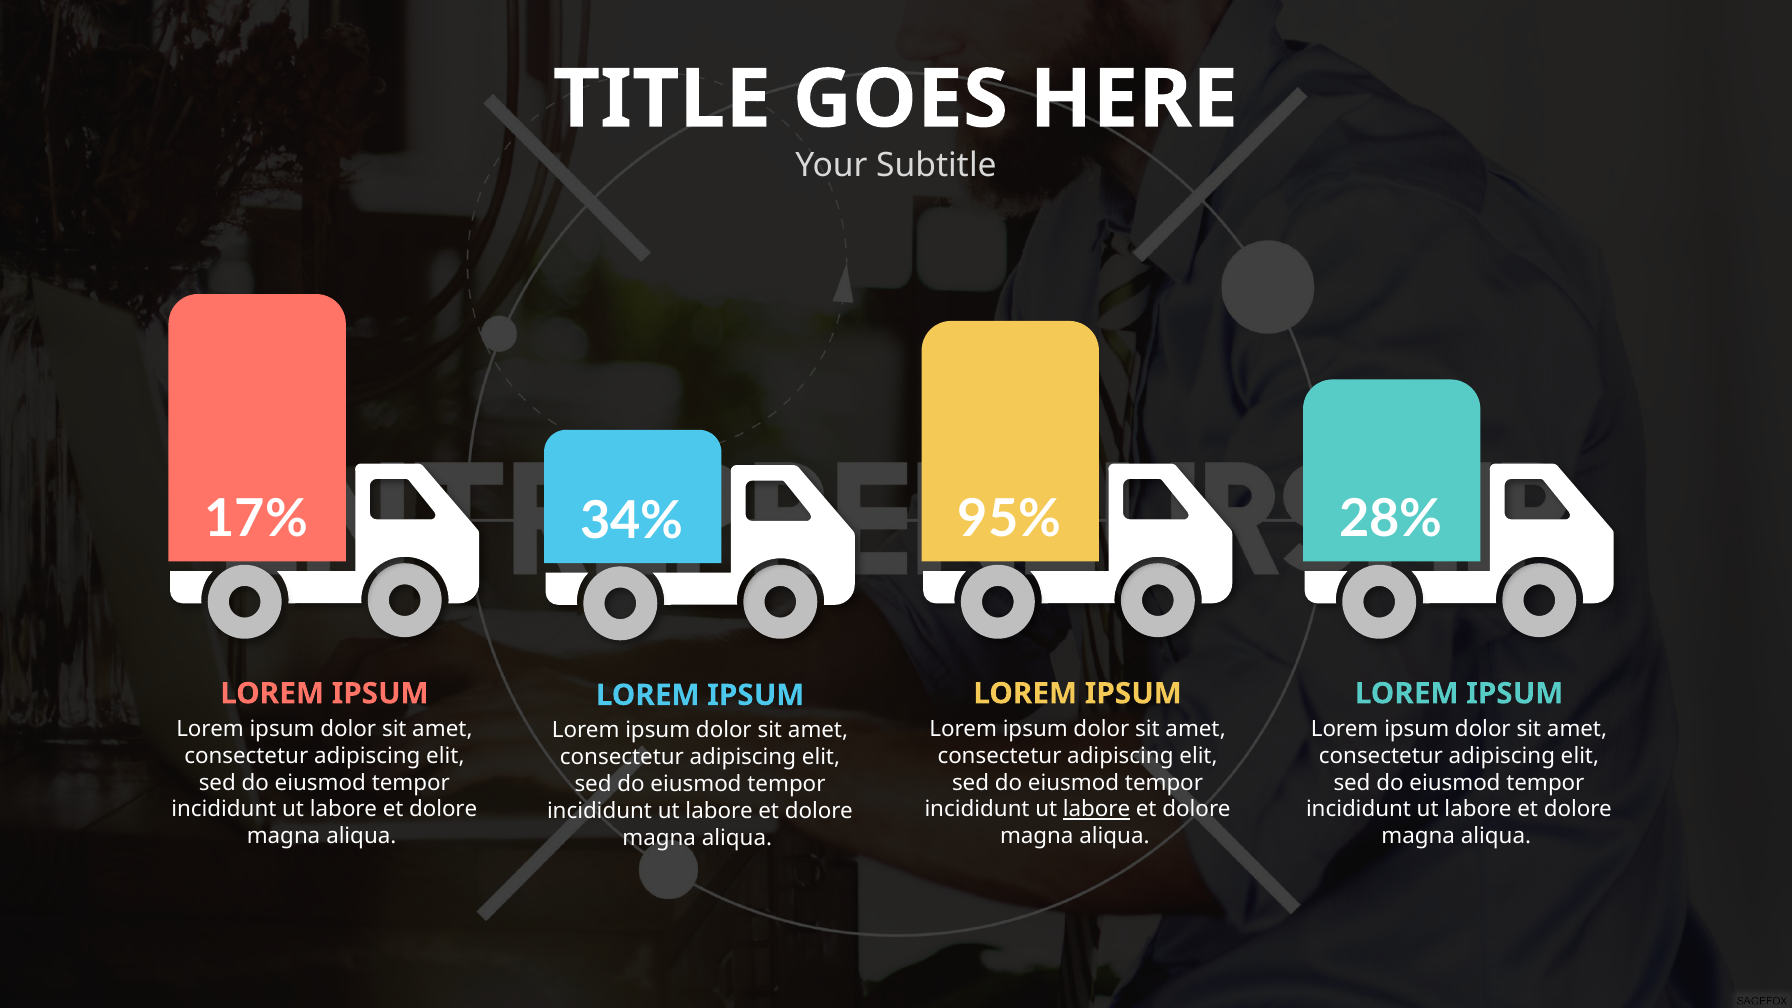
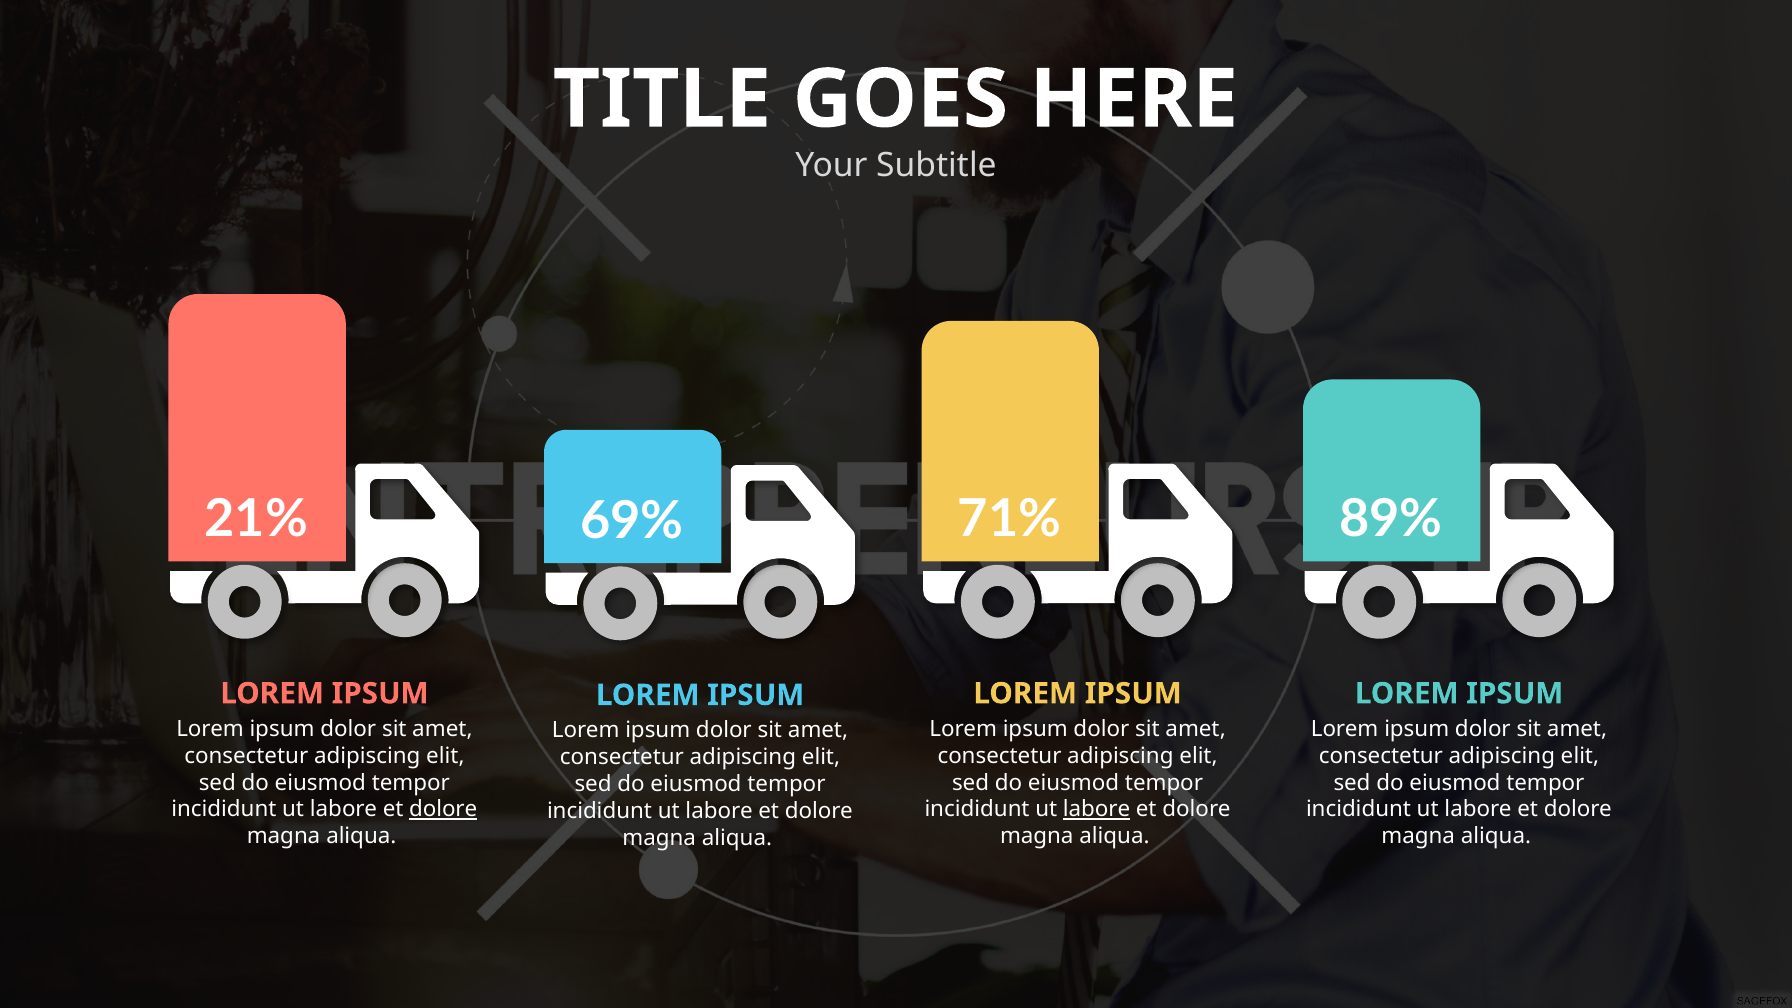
17%: 17% -> 21%
95%: 95% -> 71%
28%: 28% -> 89%
34%: 34% -> 69%
dolore at (443, 810) underline: none -> present
